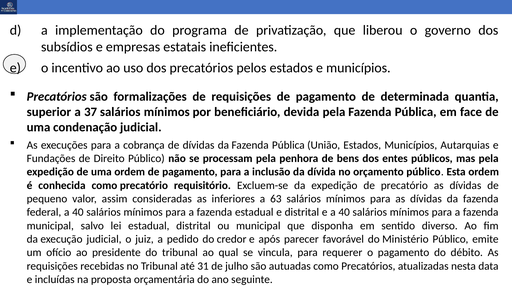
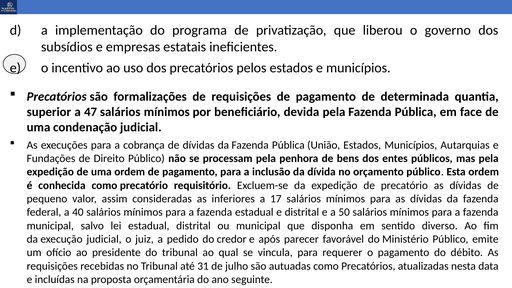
37: 37 -> 47
63: 63 -> 17
e a 40: 40 -> 50
